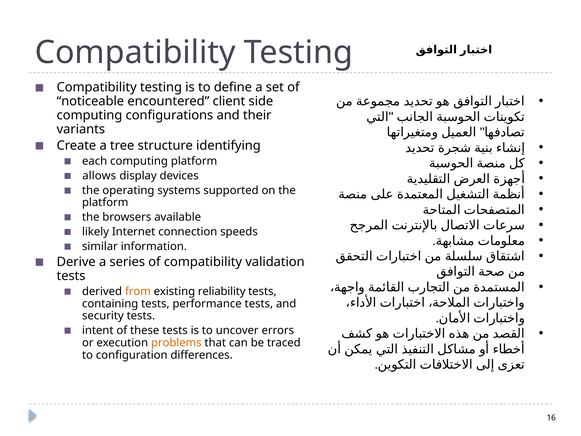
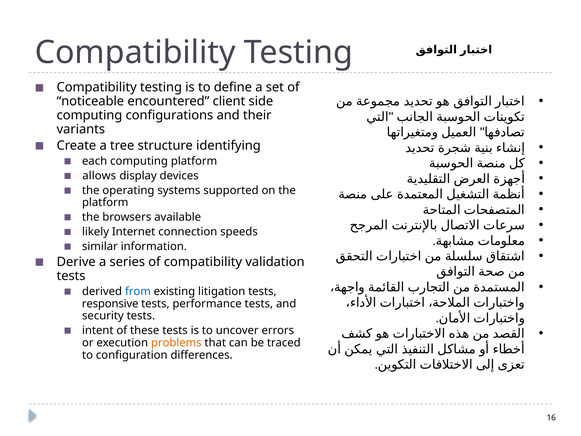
from colour: orange -> blue
reliability: reliability -> litigation
containing: containing -> responsive
